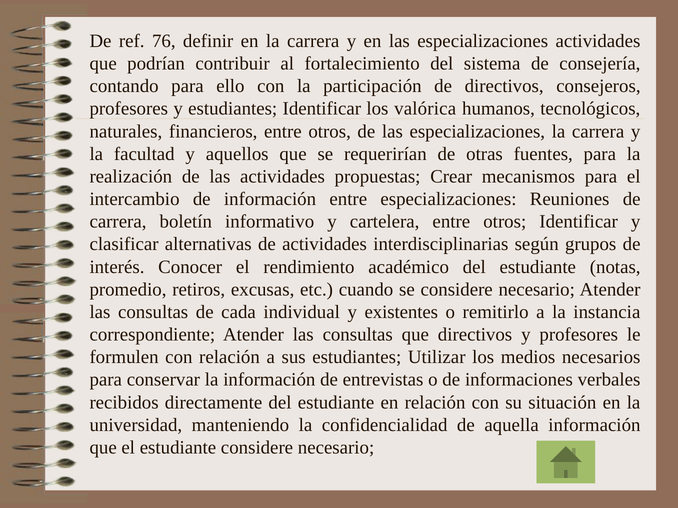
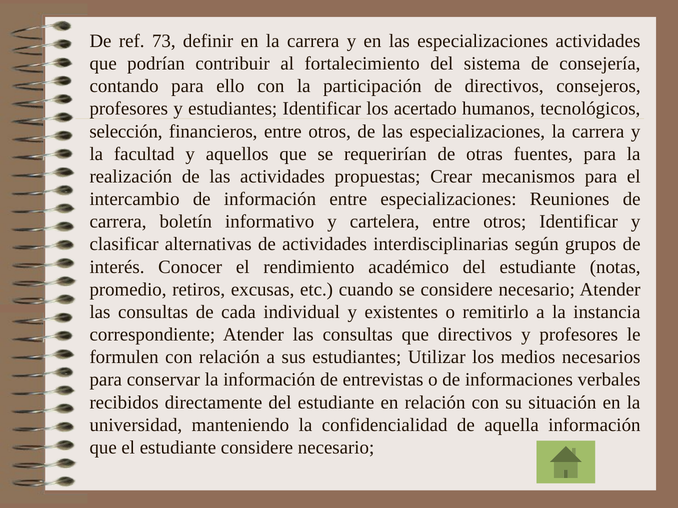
76: 76 -> 73
valórica: valórica -> acertado
naturales: naturales -> selección
